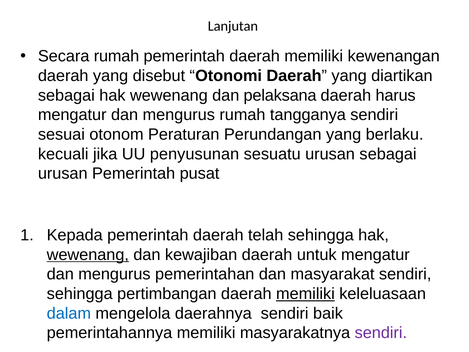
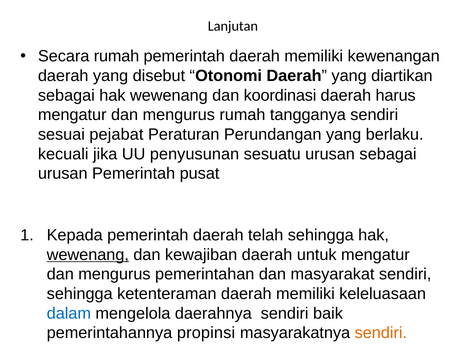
pelaksana: pelaksana -> koordinasi
otonom: otonom -> pejabat
pertimbangan: pertimbangan -> ketenteraman
memiliki at (305, 294) underline: present -> none
pemerintahannya memiliki: memiliki -> propinsi
sendiri at (381, 333) colour: purple -> orange
